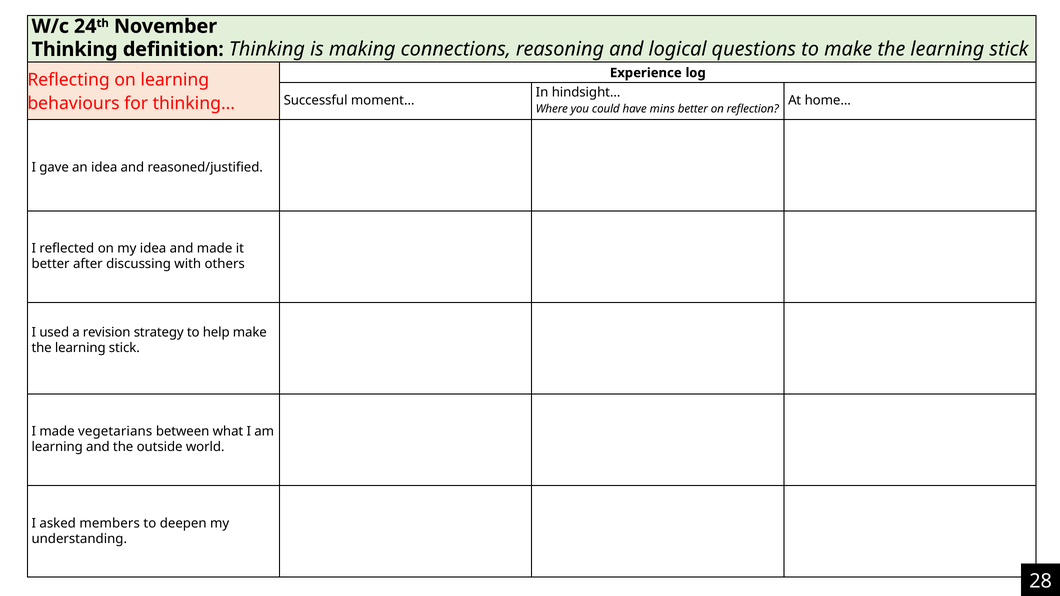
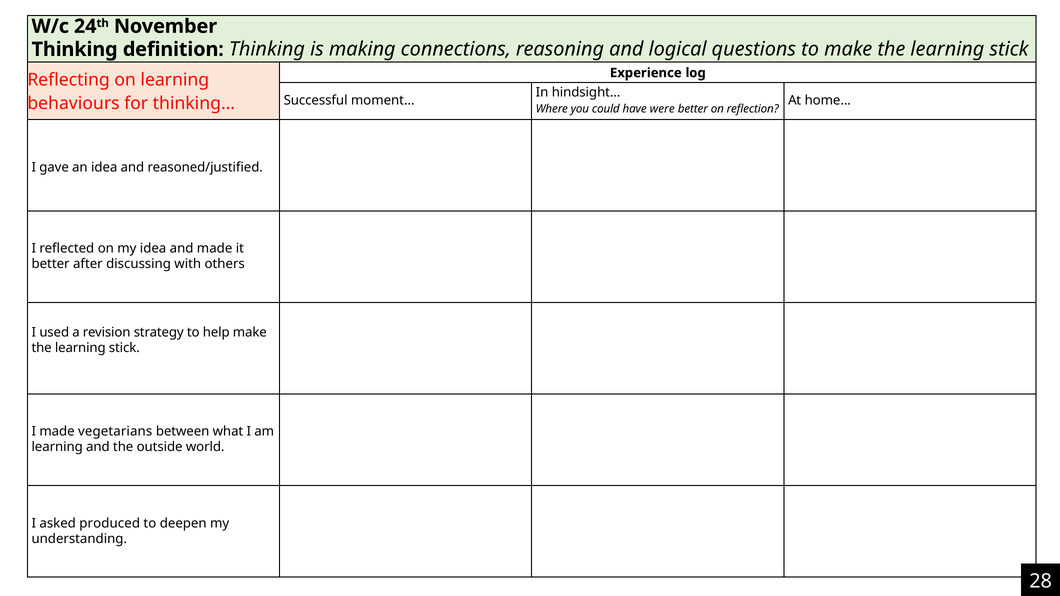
mins: mins -> were
members: members -> produced
